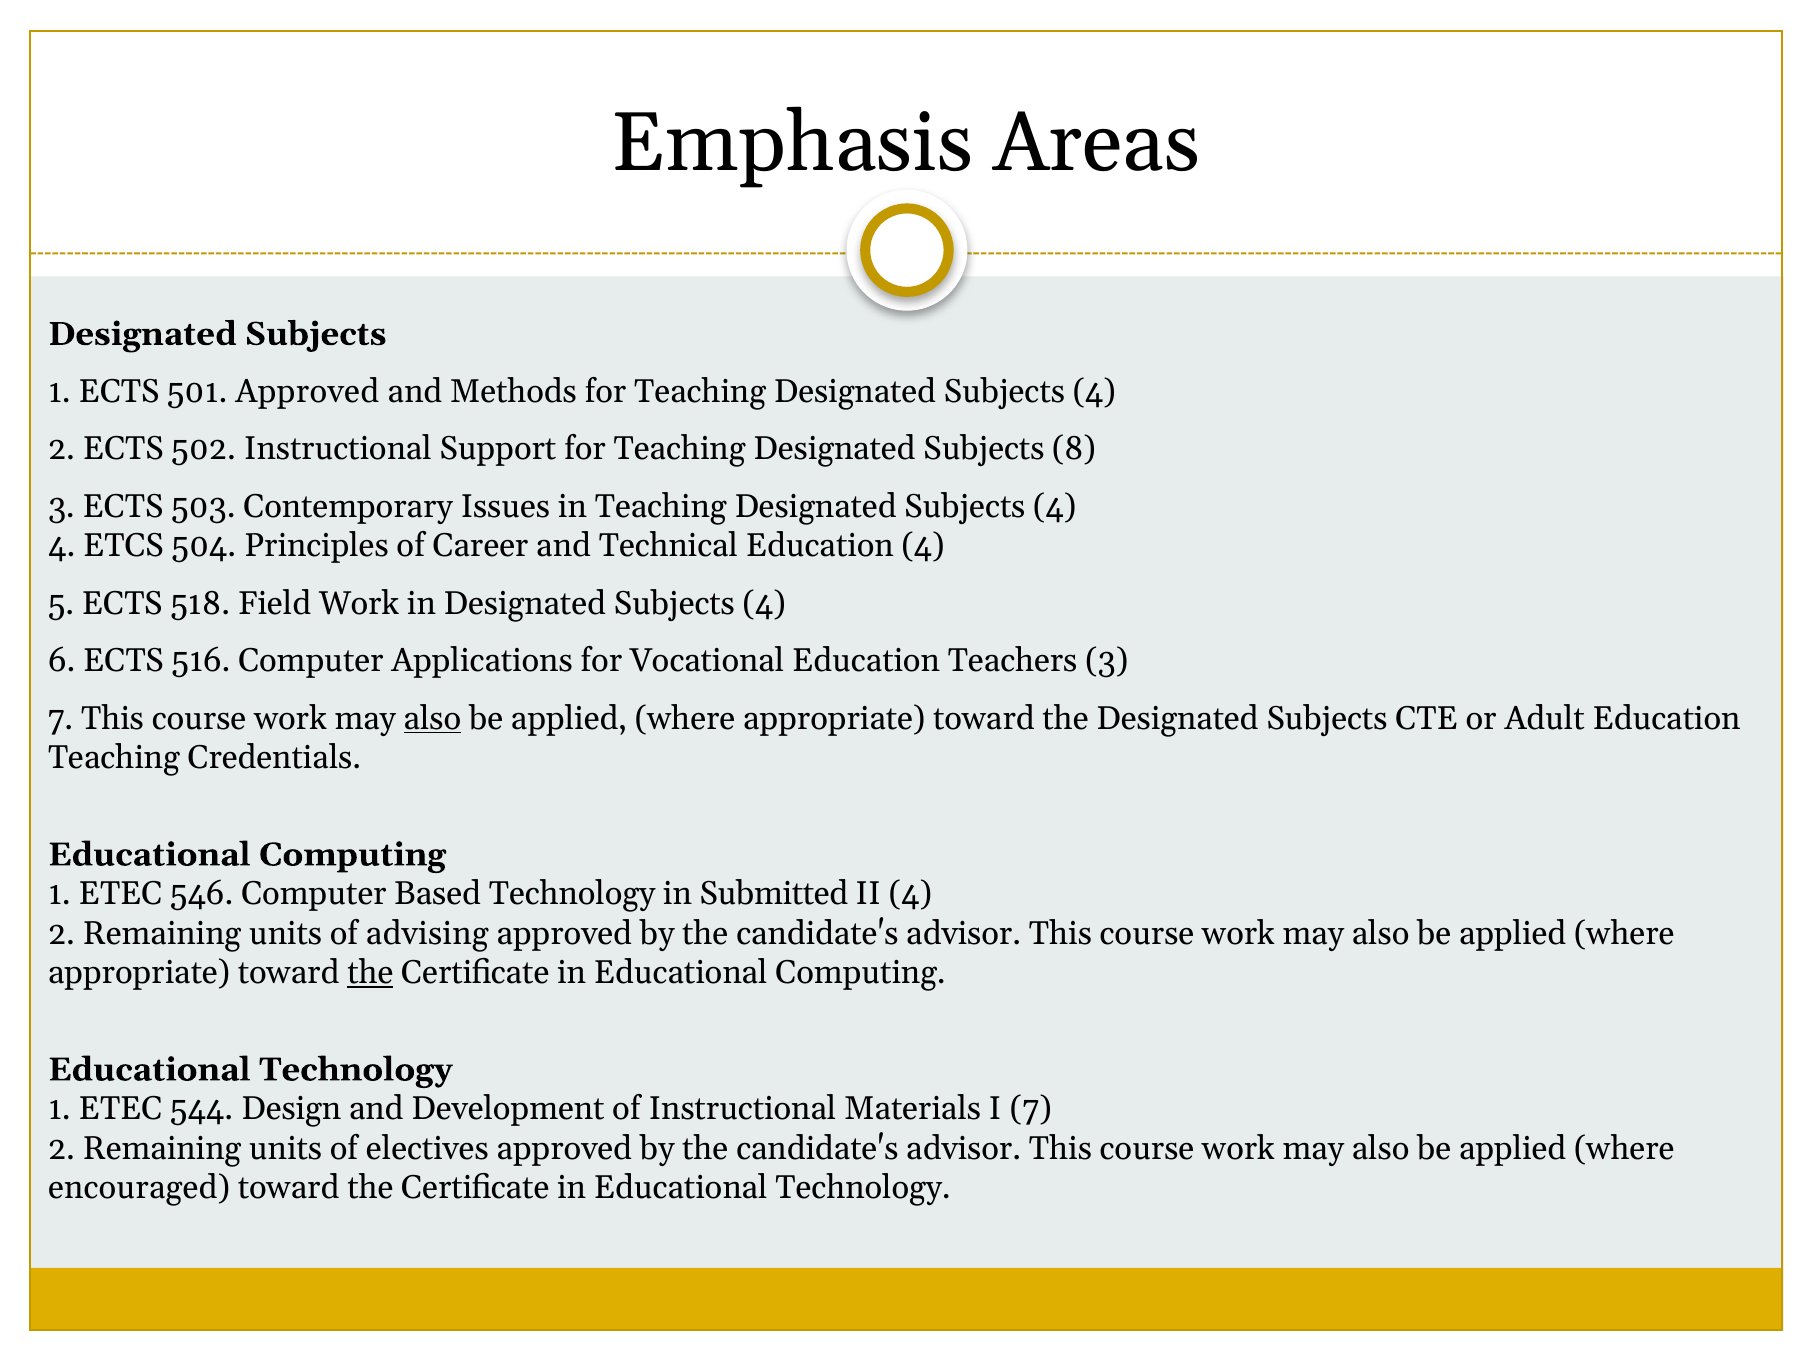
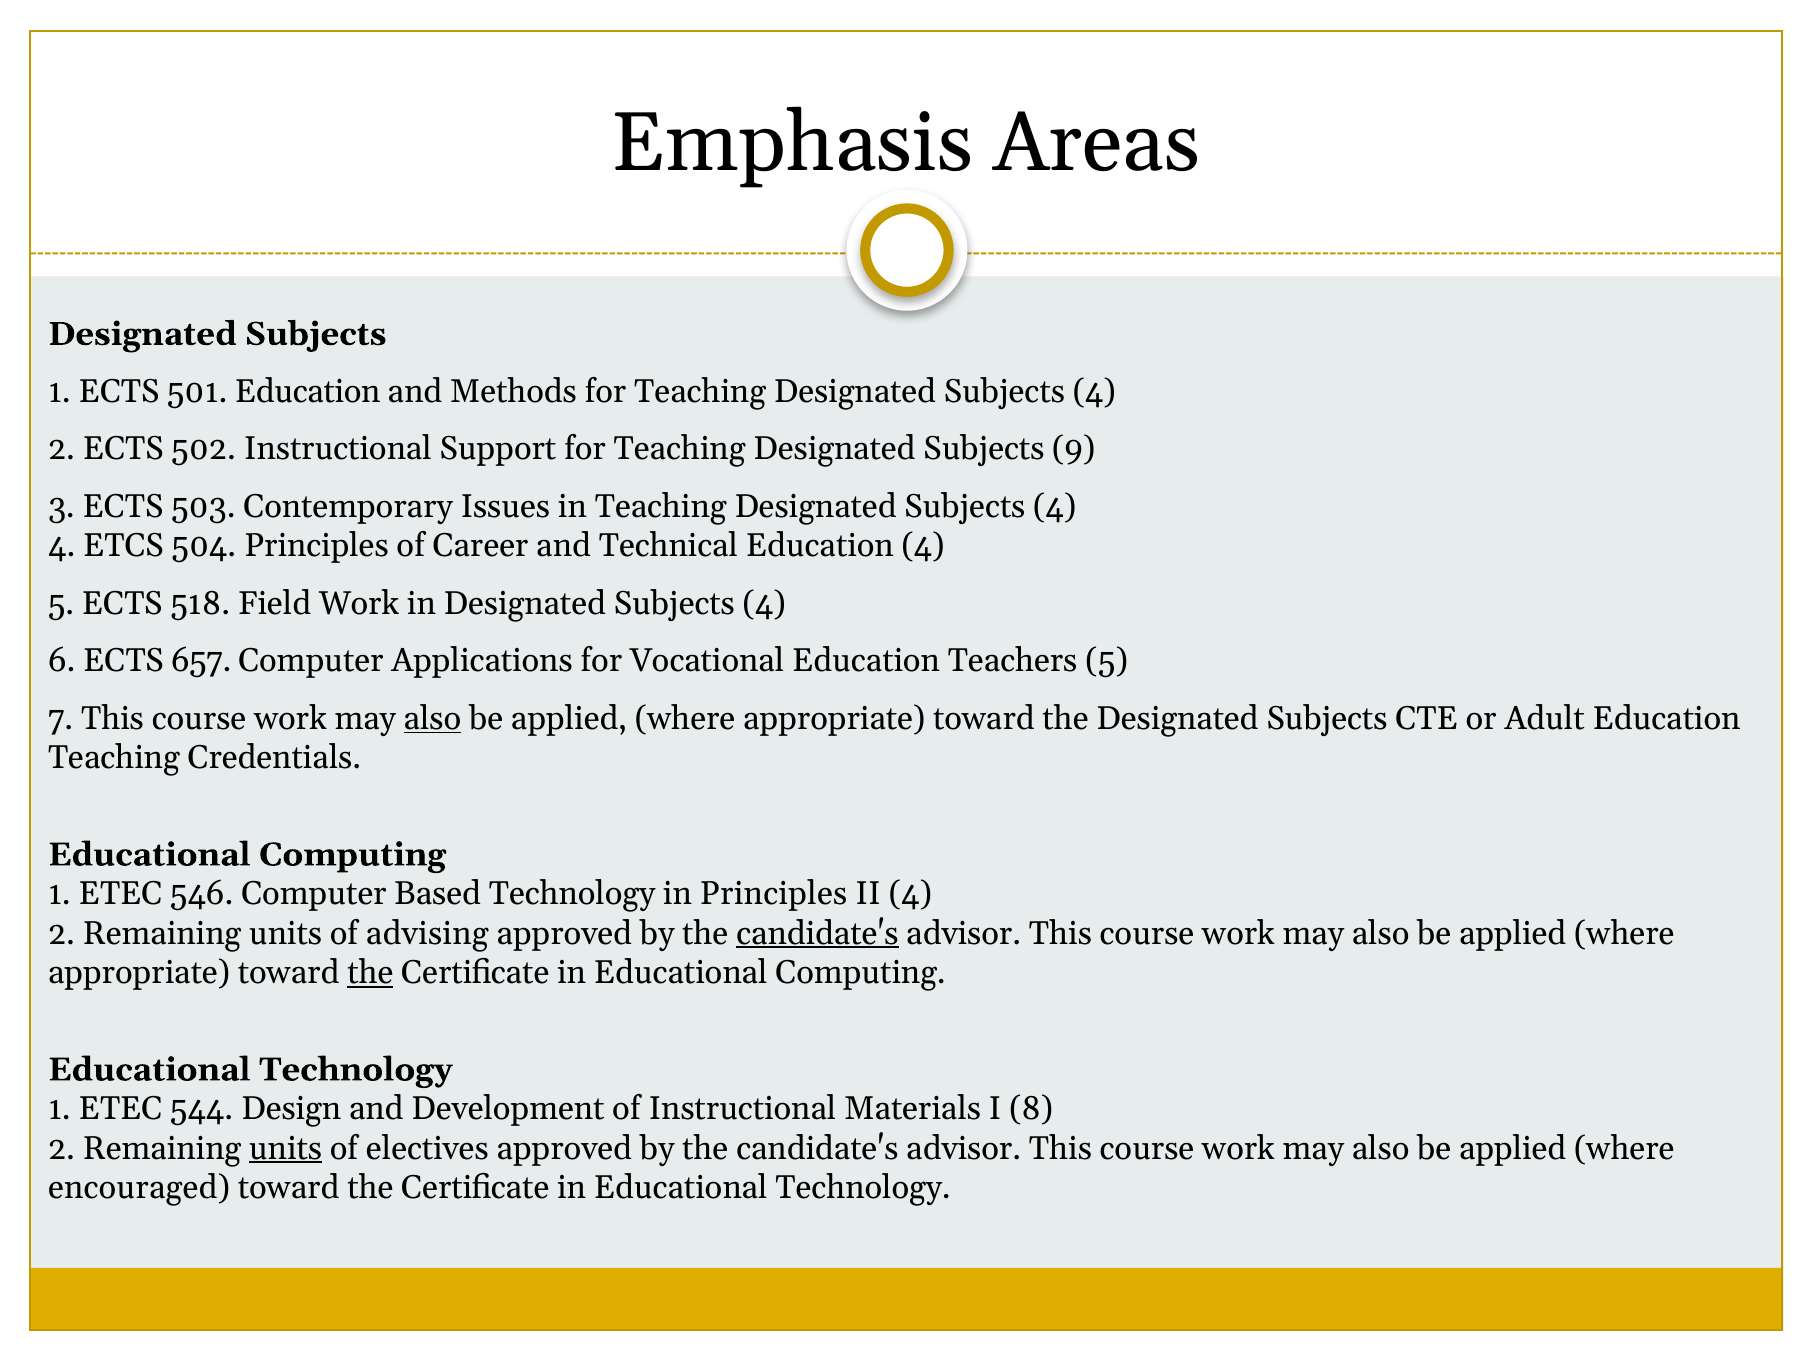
501 Approved: Approved -> Education
8: 8 -> 9
516: 516 -> 657
Teachers 3: 3 -> 5
in Submitted: Submitted -> Principles
candidate's at (817, 933) underline: none -> present
I 7: 7 -> 8
units at (285, 1148) underline: none -> present
